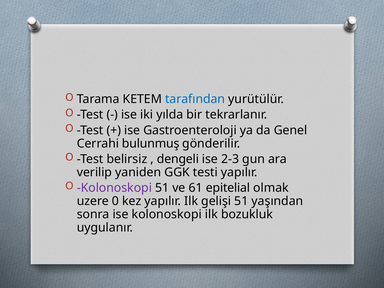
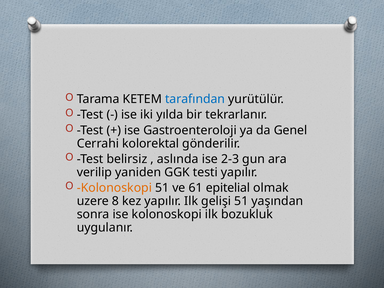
bulunmuş: bulunmuş -> kolorektal
dengeli: dengeli -> aslında
Kolonoskopi at (114, 188) colour: purple -> orange
0: 0 -> 8
